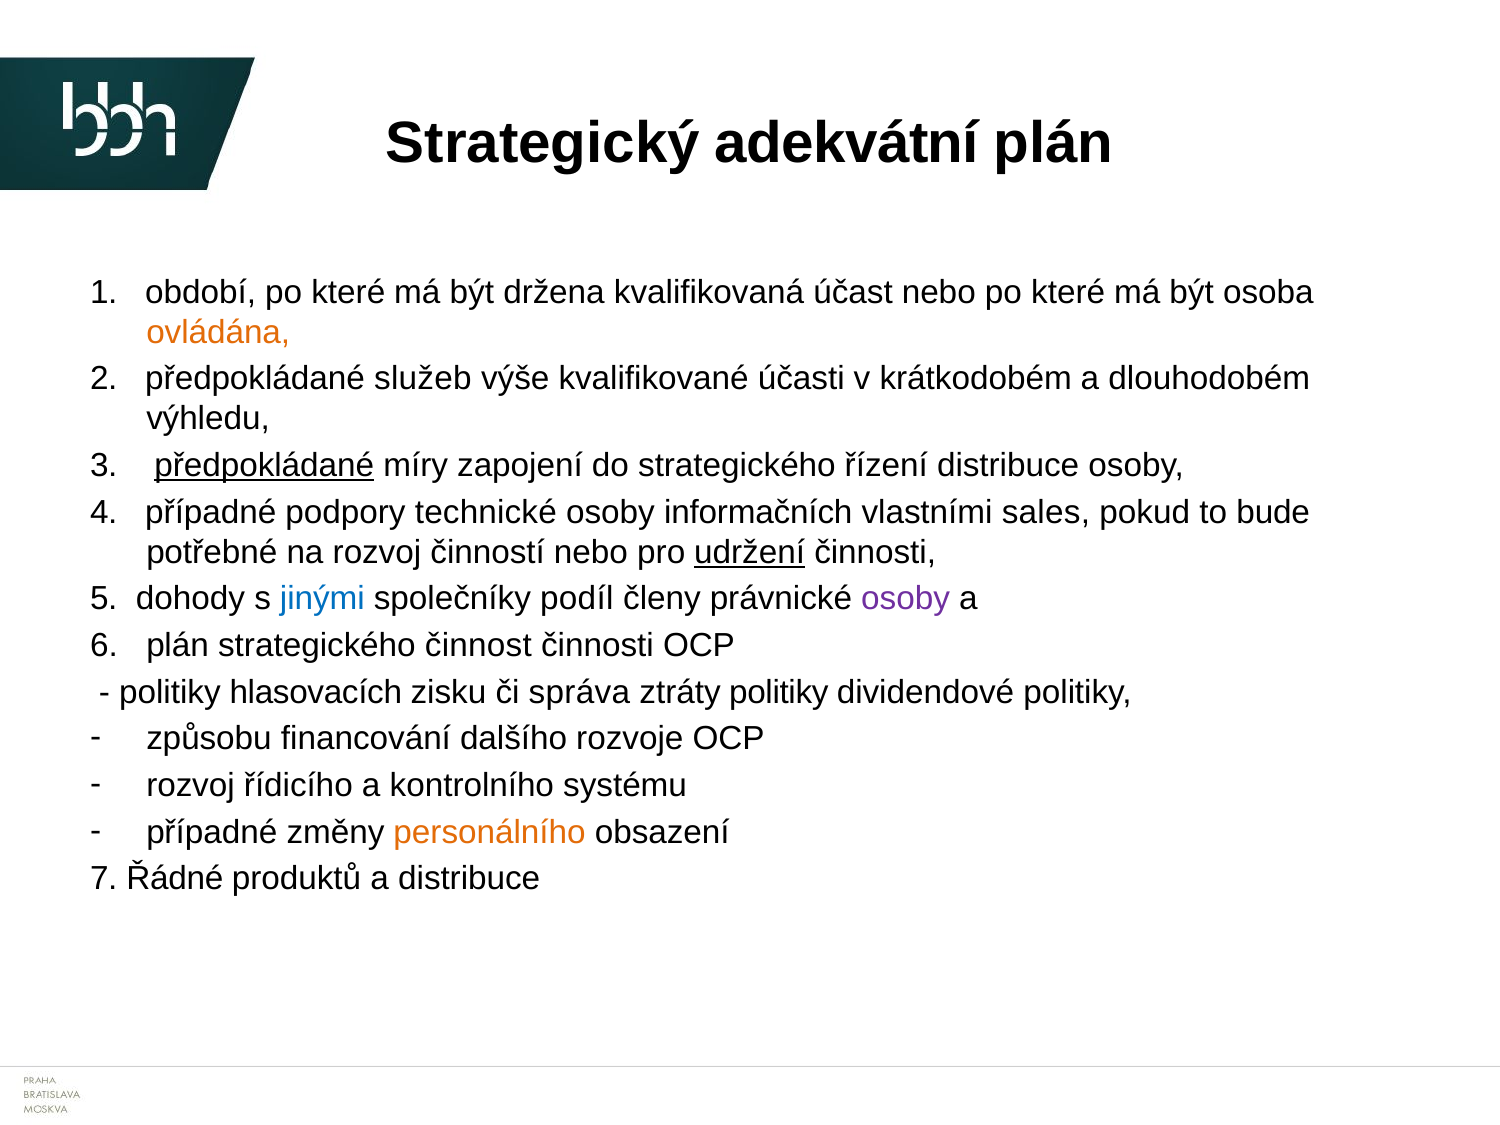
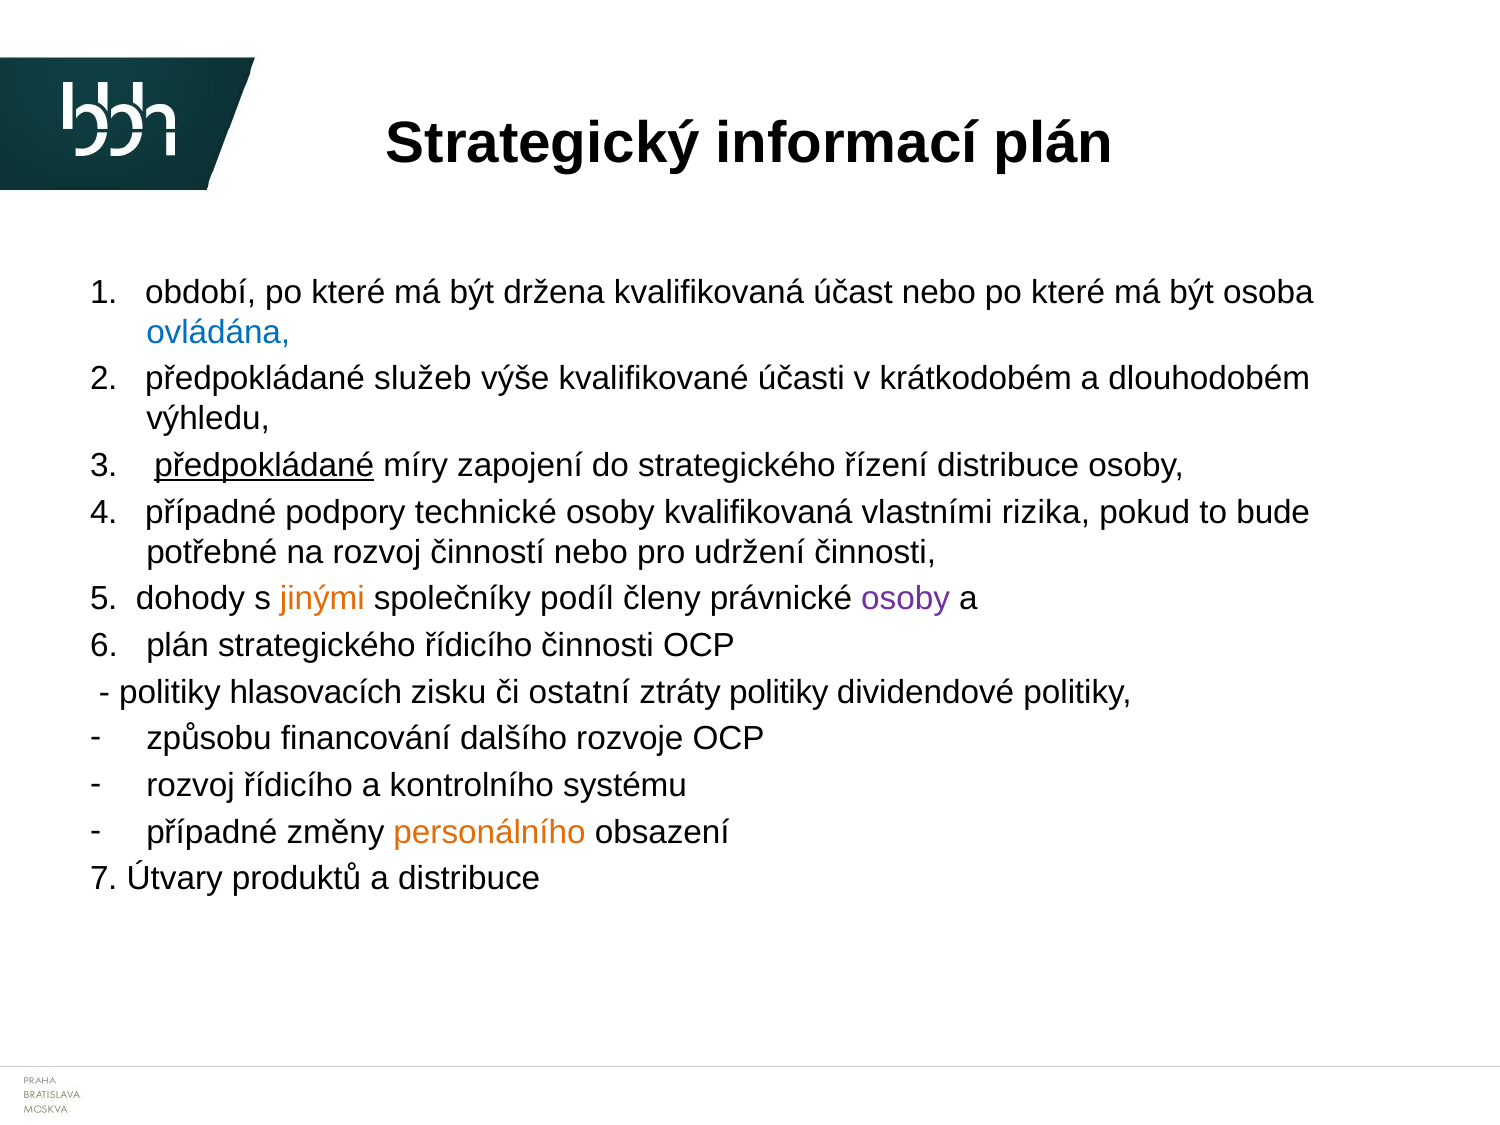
adekvátní: adekvátní -> informací
ovládána colour: orange -> blue
osoby informačních: informačních -> kvalifikovaná
sales: sales -> rizika
udržení underline: present -> none
jinými colour: blue -> orange
strategického činnost: činnost -> řídicího
správa: správa -> ostatní
Řádné: Řádné -> Útvary
